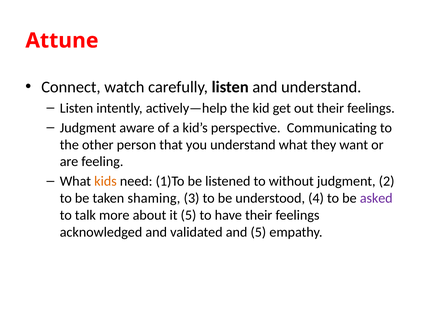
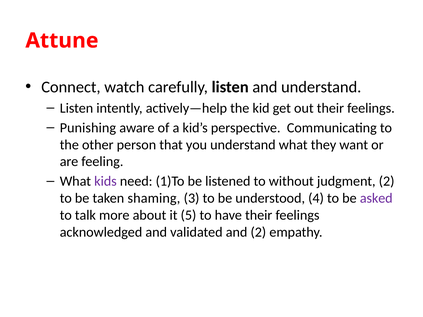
Judgment at (88, 128): Judgment -> Punishing
kids colour: orange -> purple
and 5: 5 -> 2
